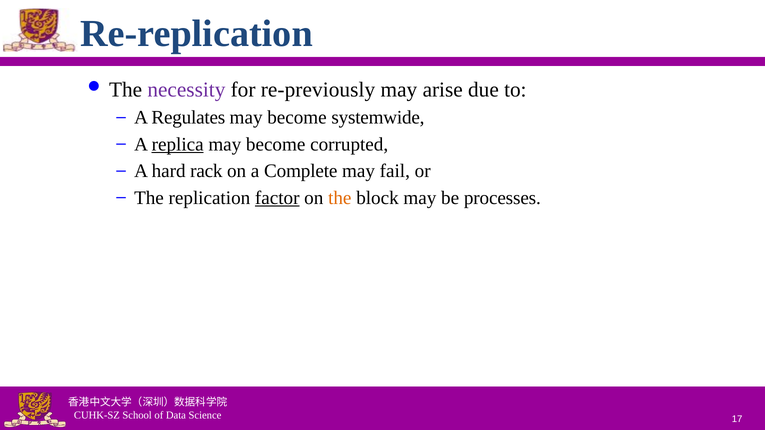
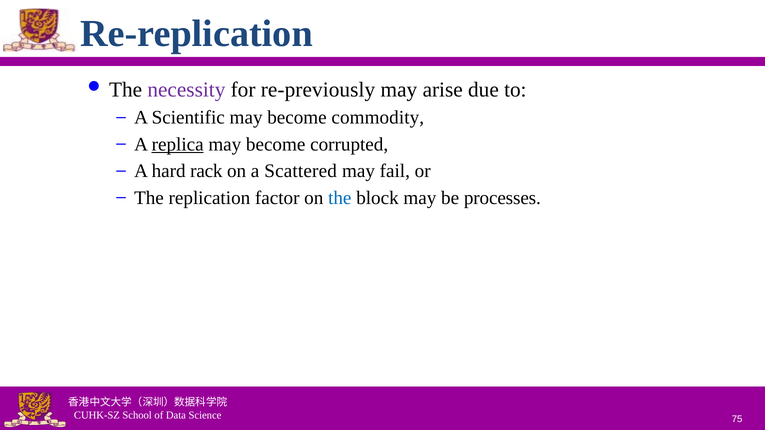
Regulates: Regulates -> Scientific
systemwide: systemwide -> commodity
Complete: Complete -> Scattered
factor underline: present -> none
the at (340, 198) colour: orange -> blue
17: 17 -> 75
